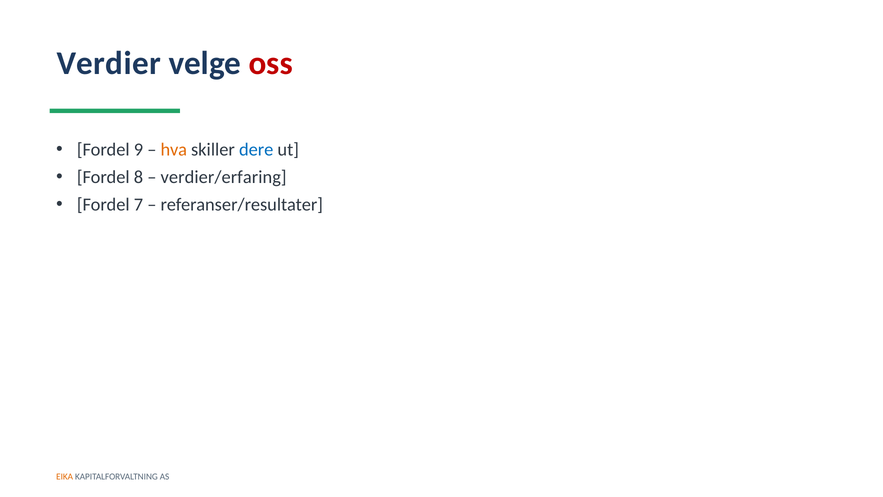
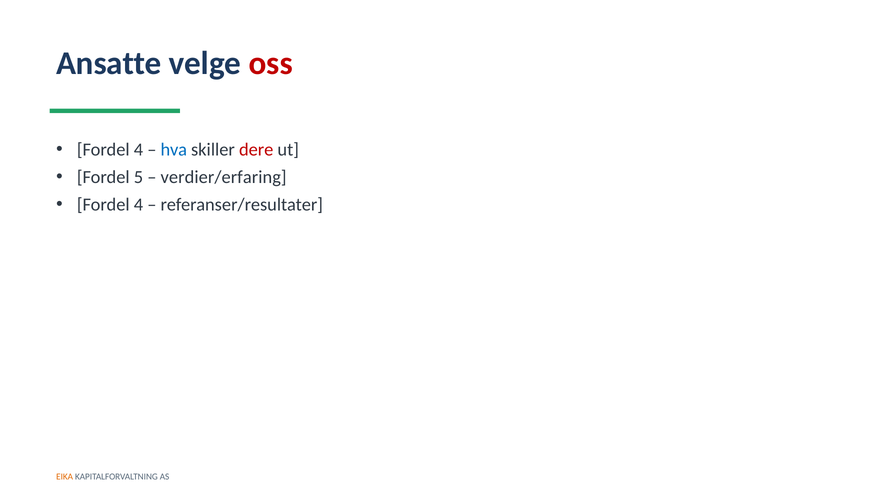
Verdier: Verdier -> Ansatte
9 at (138, 150): 9 -> 4
hva colour: orange -> blue
dere colour: blue -> red
8: 8 -> 5
7 at (138, 205): 7 -> 4
